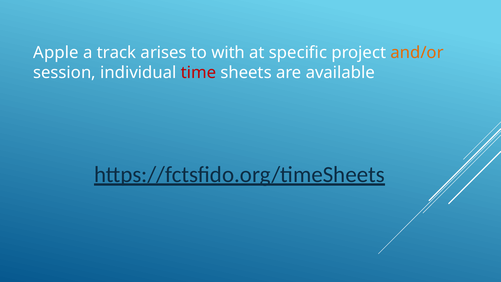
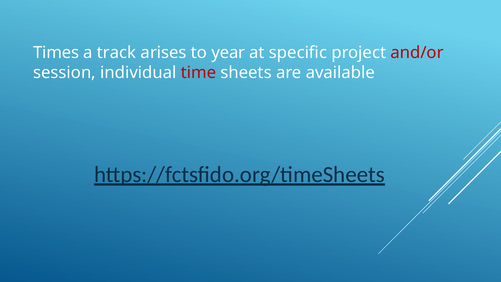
Apple: Apple -> Times
with: with -> year
and/or colour: orange -> red
